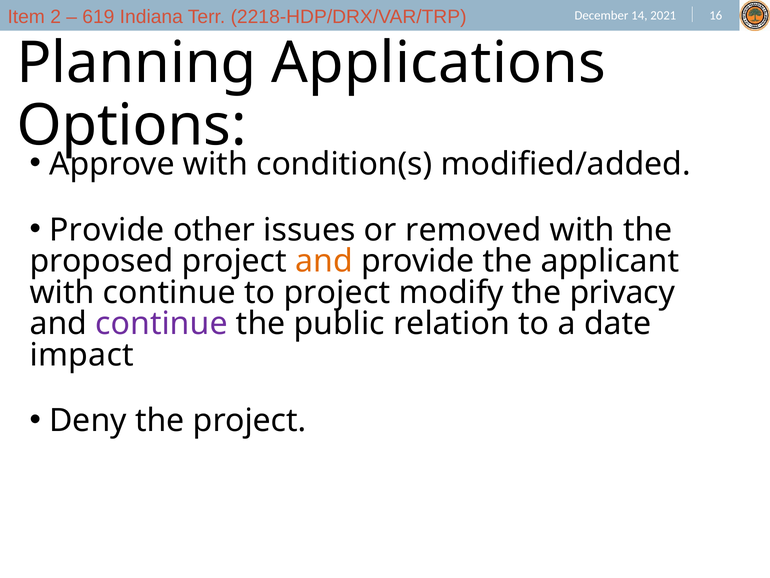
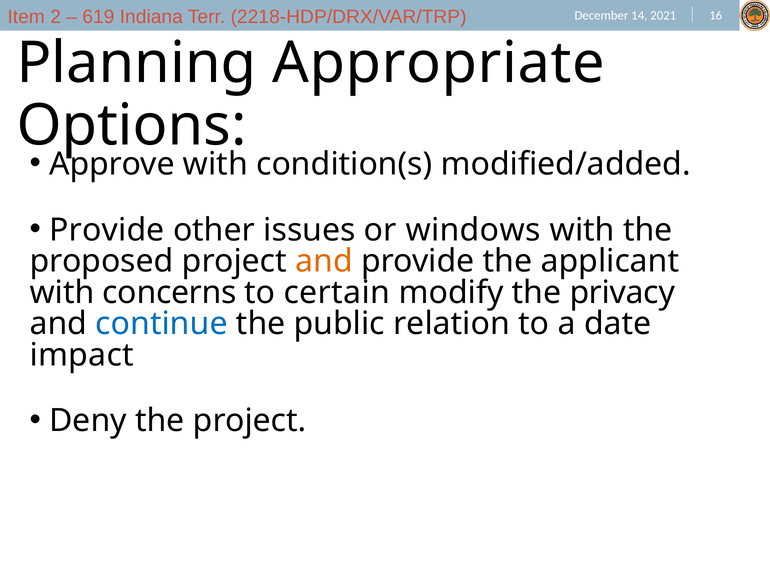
Applications: Applications -> Appropriate
removed: removed -> windows
with continue: continue -> concerns
to project: project -> certain
continue at (162, 323) colour: purple -> blue
